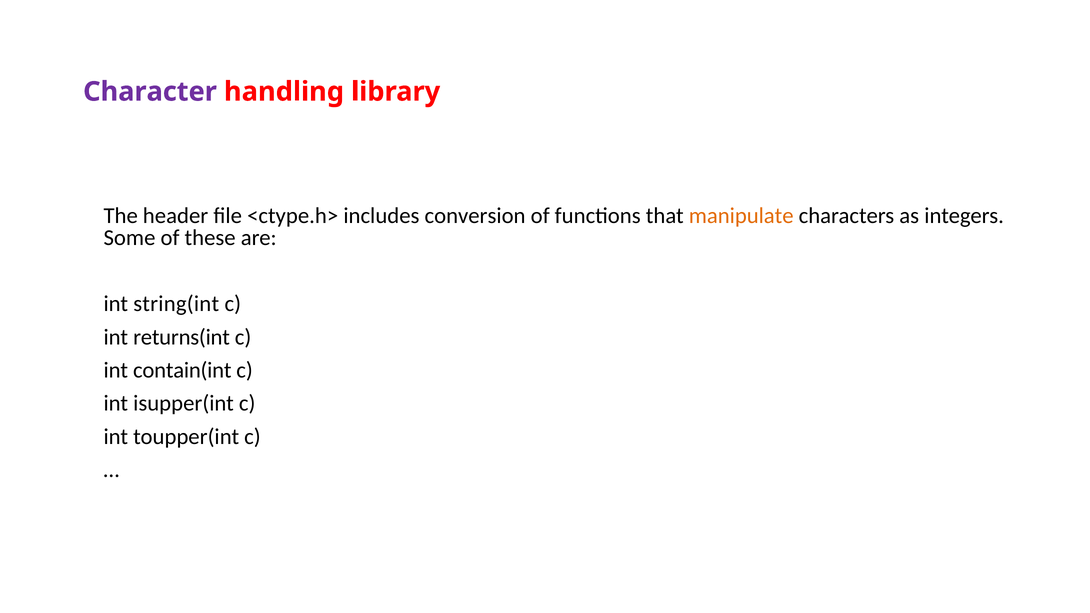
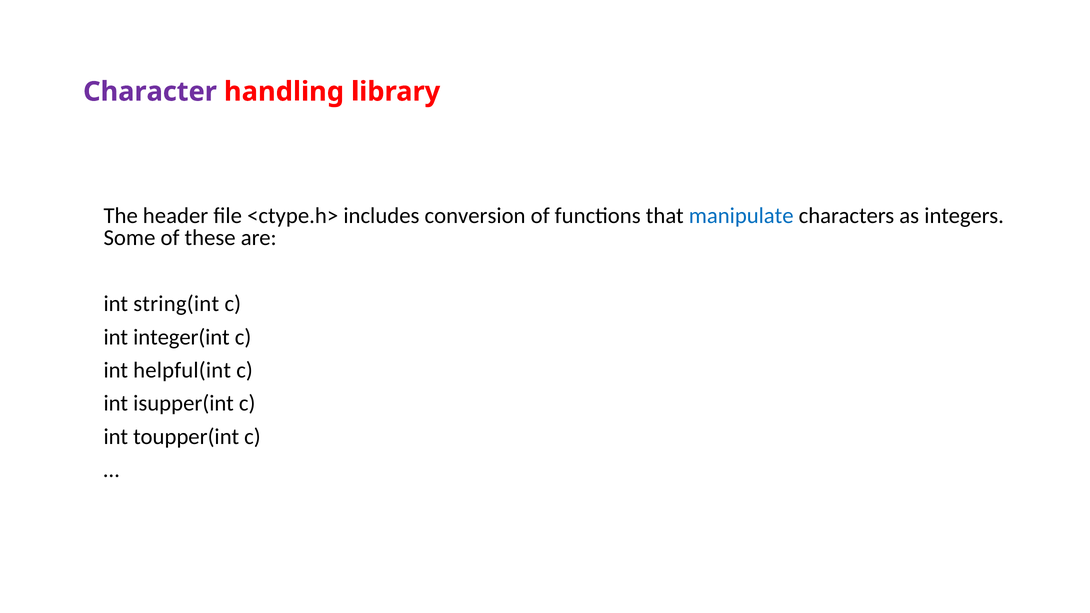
manipulate colour: orange -> blue
returns(int: returns(int -> integer(int
contain(int: contain(int -> helpful(int
